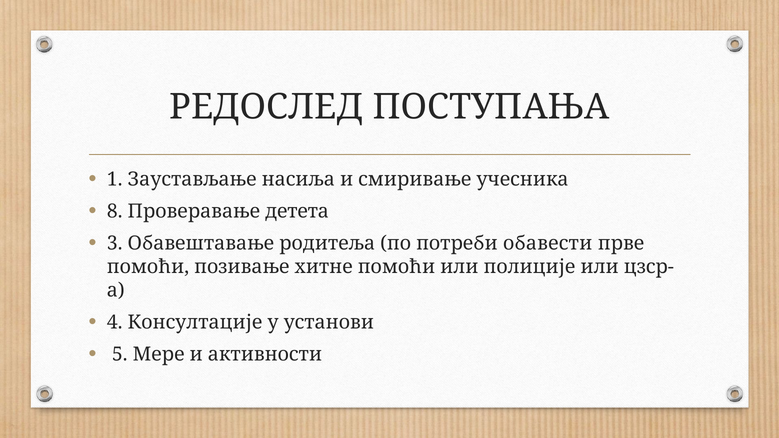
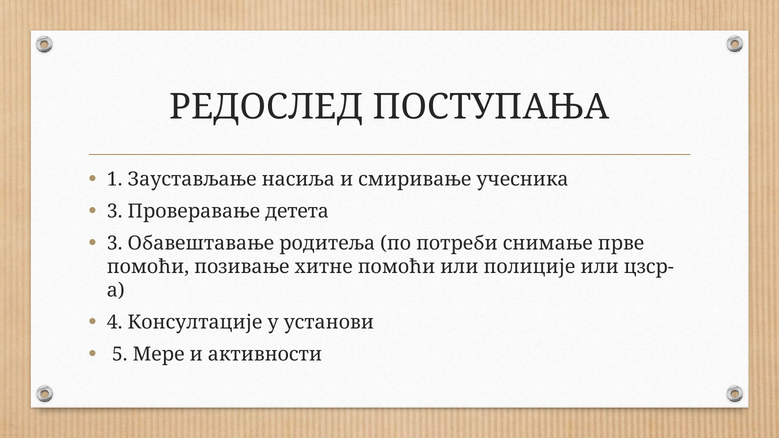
8 at (115, 211): 8 -> 3
обавести: обавести -> снимање
